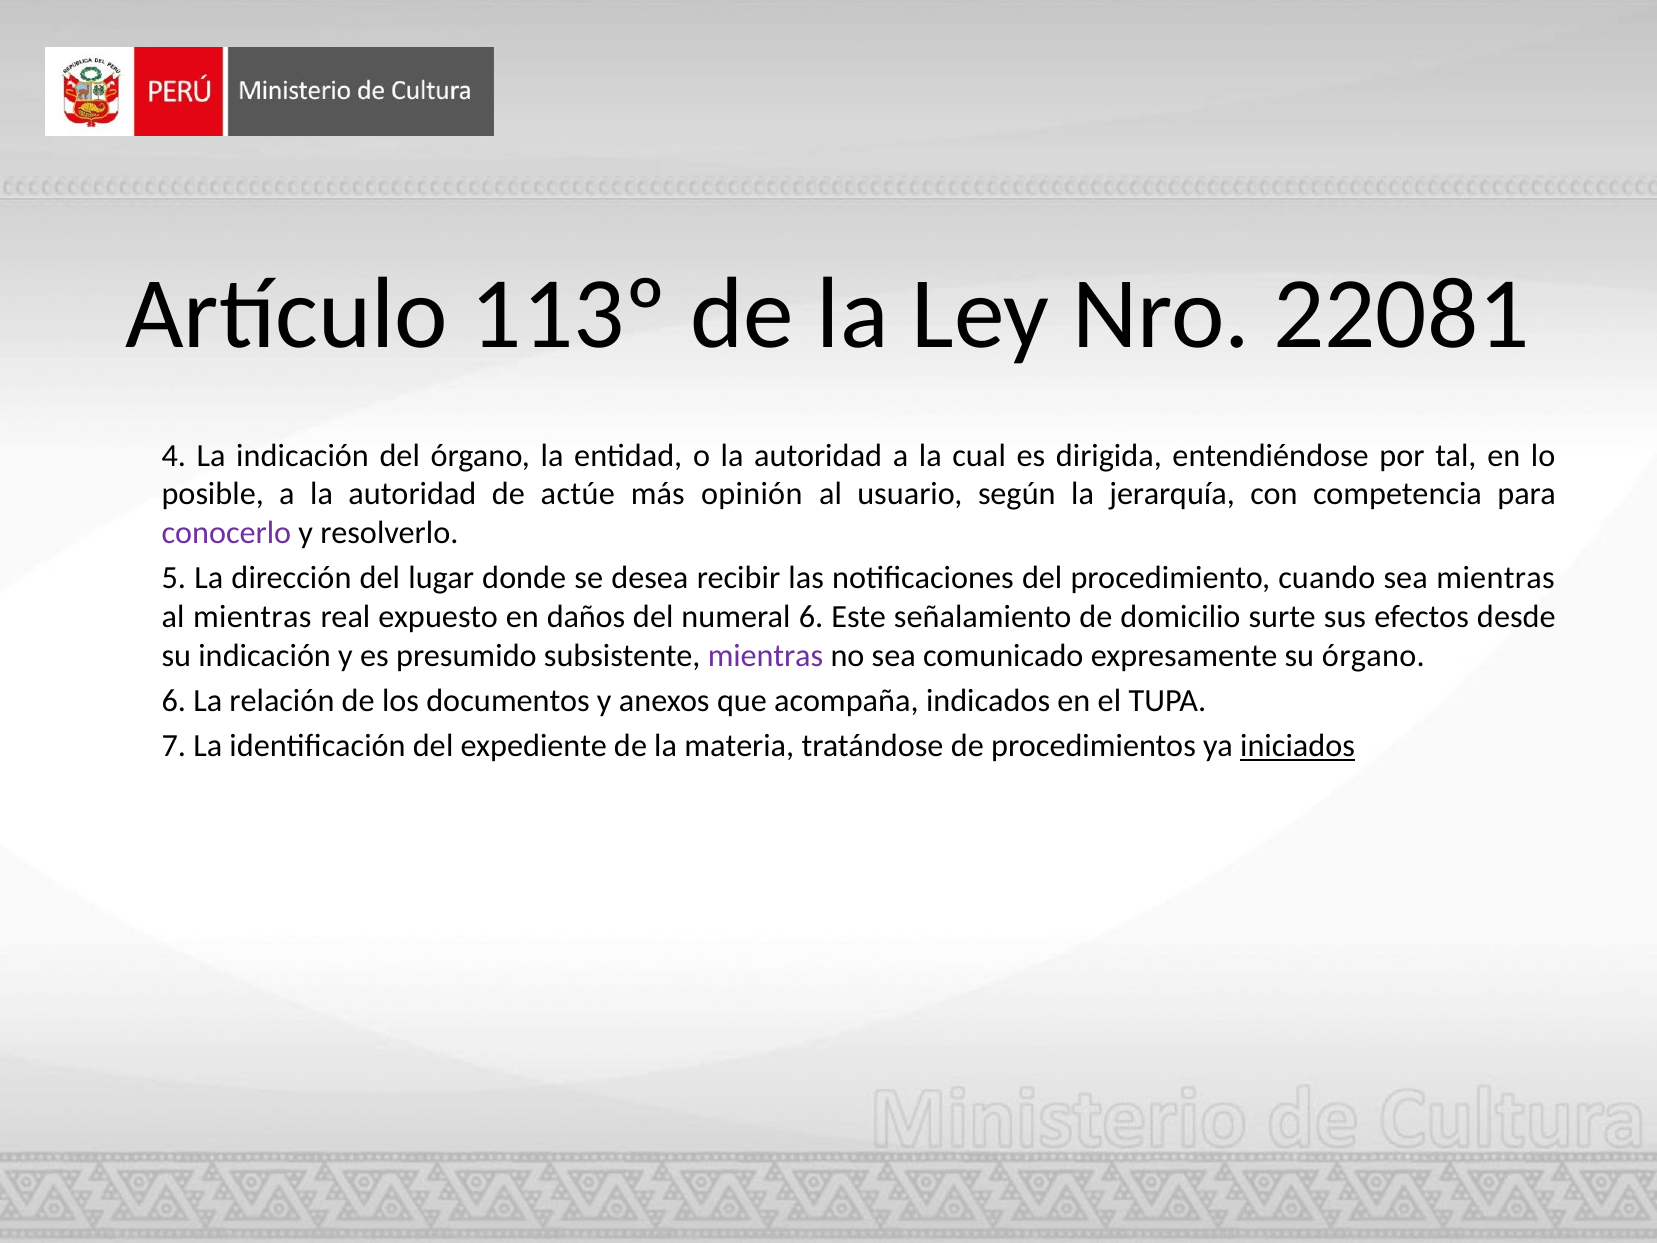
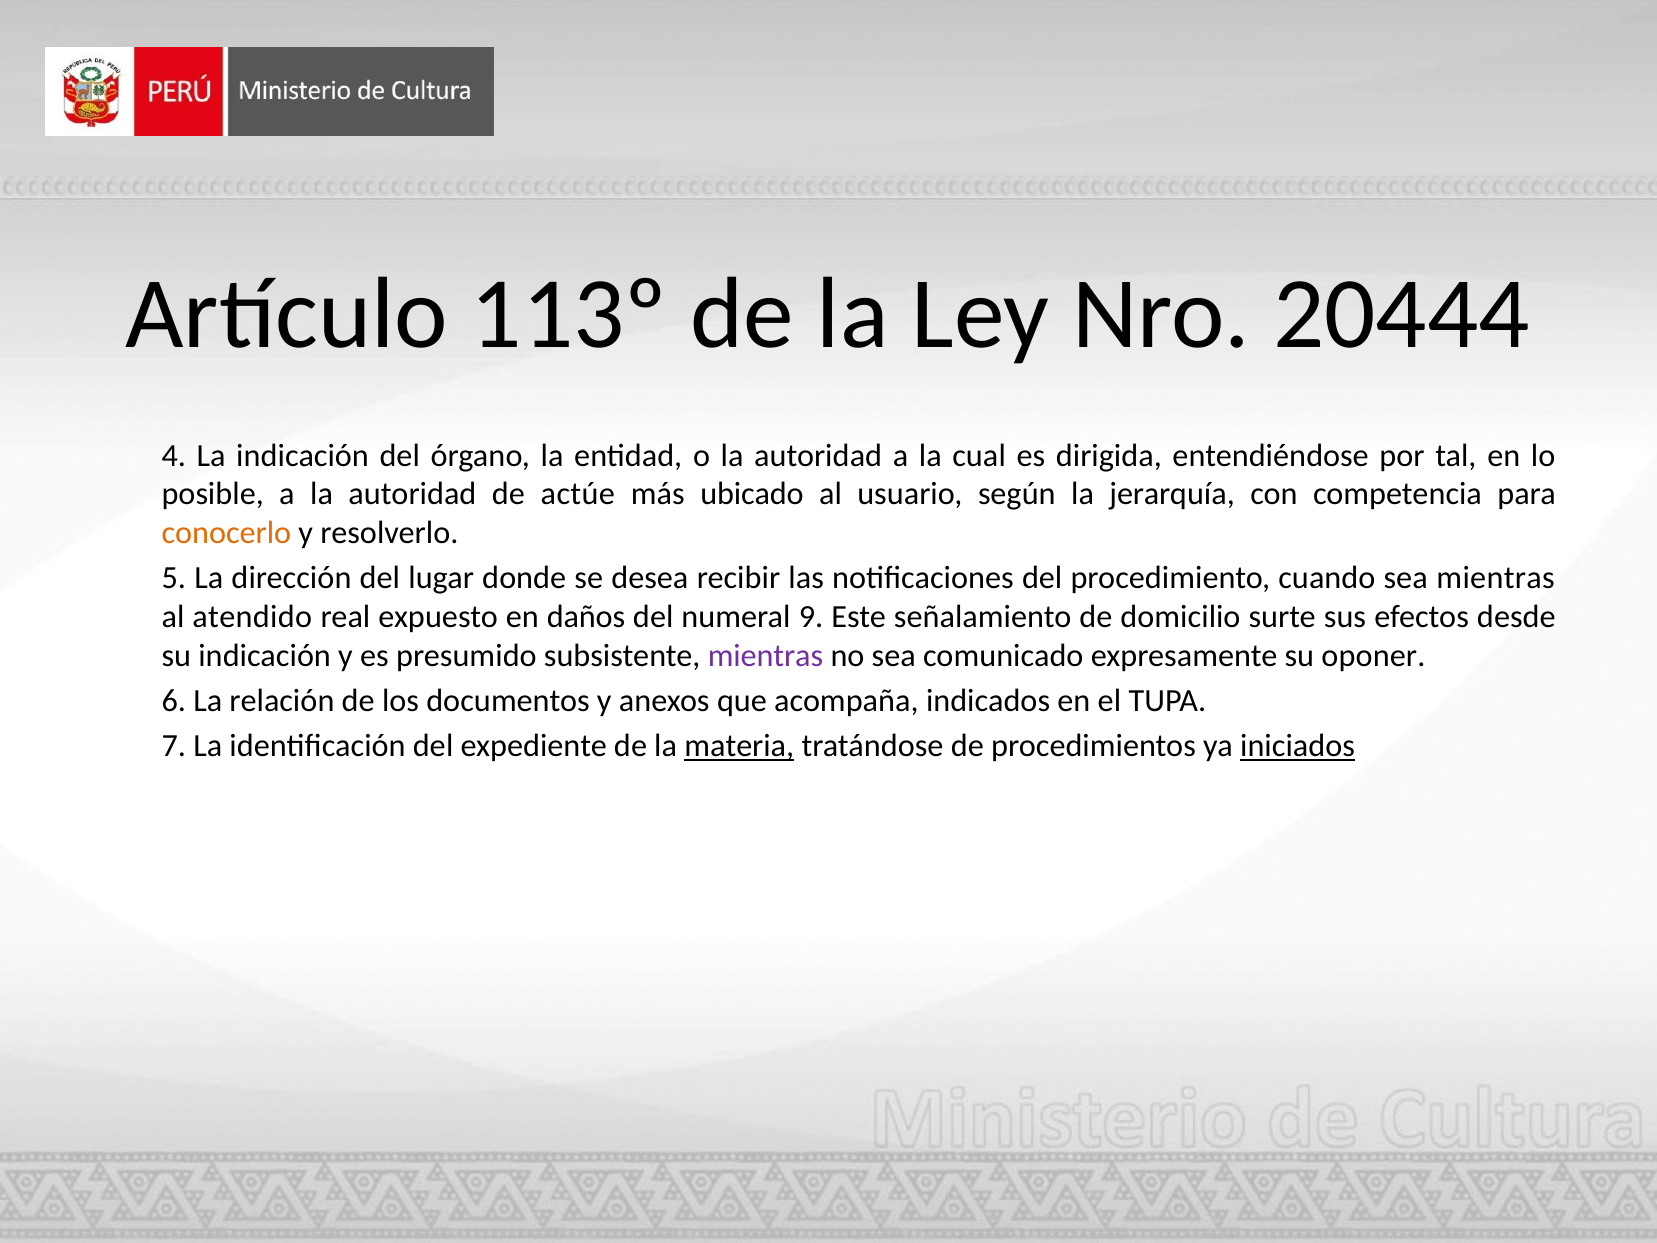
22081: 22081 -> 20444
opinión: opinión -> ubicado
conocerlo colour: purple -> orange
al mientras: mientras -> atendido
numeral 6: 6 -> 9
su órgano: órgano -> oponer
materia underline: none -> present
